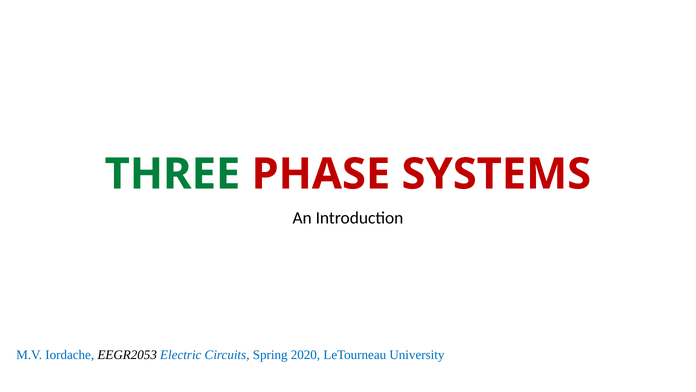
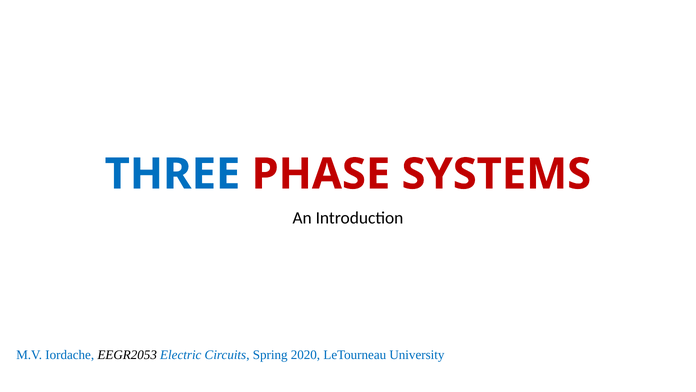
THREE colour: green -> blue
